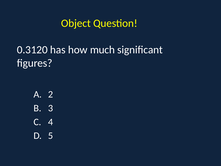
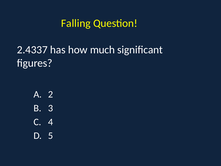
Object: Object -> Falling
0.3120: 0.3120 -> 2.4337
